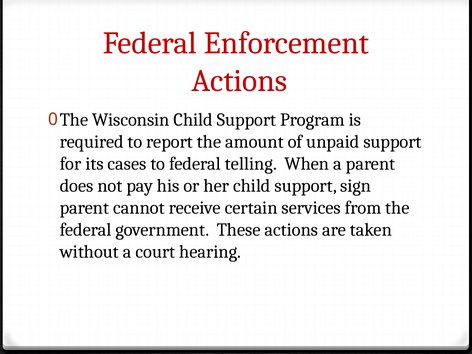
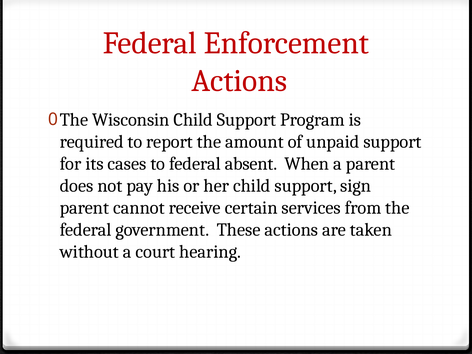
telling: telling -> absent
